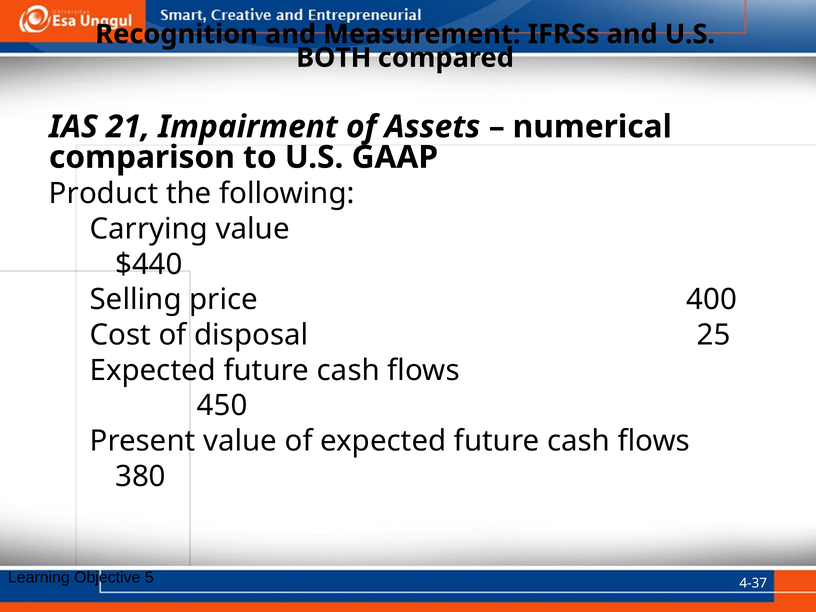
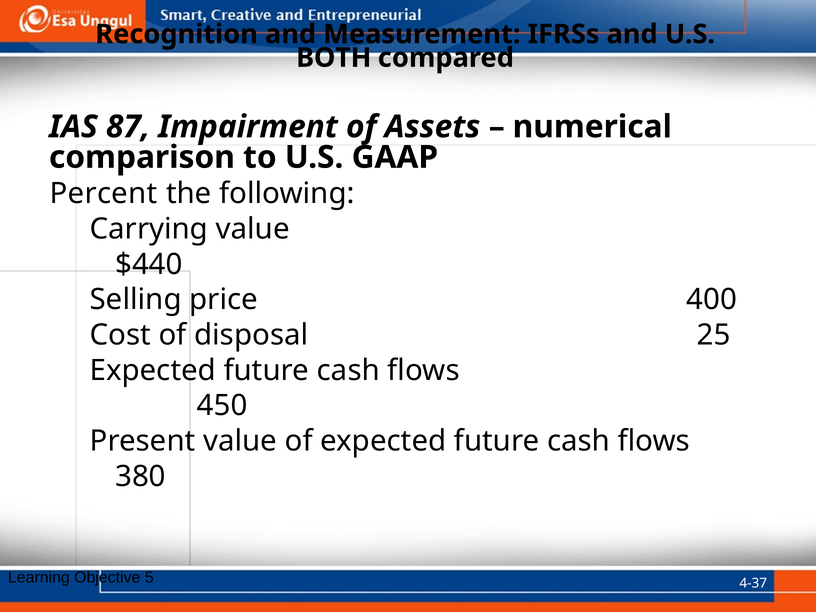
21: 21 -> 87
Product: Product -> Percent
